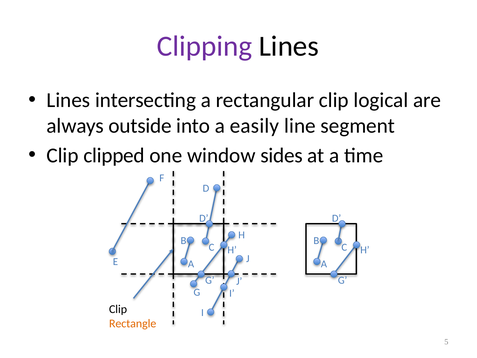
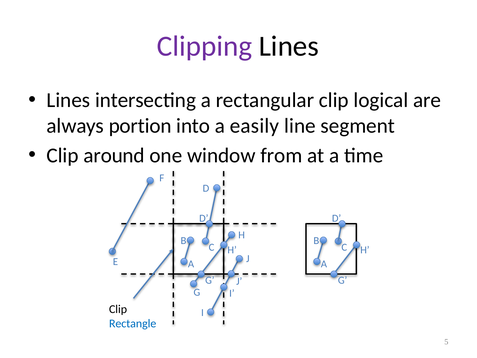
outside: outside -> portion
clipped: clipped -> around
sides: sides -> from
Rectangle colour: orange -> blue
